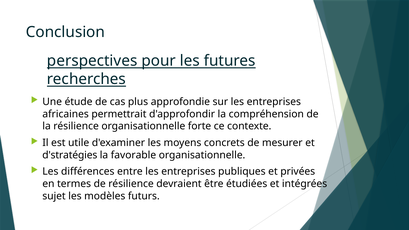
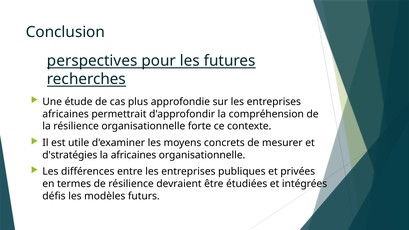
la favorable: favorable -> africaines
sujet: sujet -> défis
